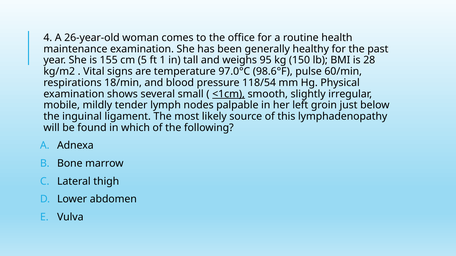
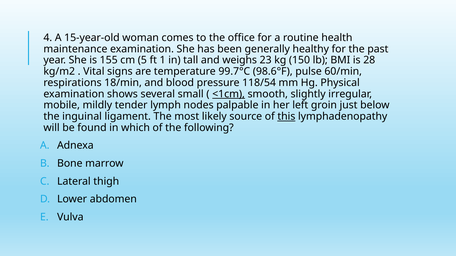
26-year-old: 26-year-old -> 15-year-old
95: 95 -> 23
97.0°C: 97.0°C -> 99.7°C
this underline: none -> present
